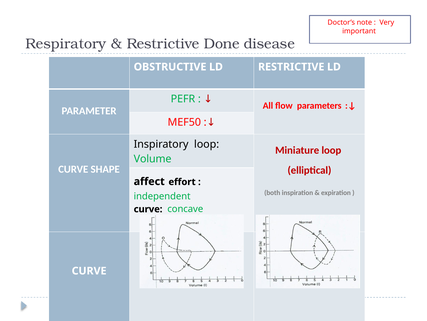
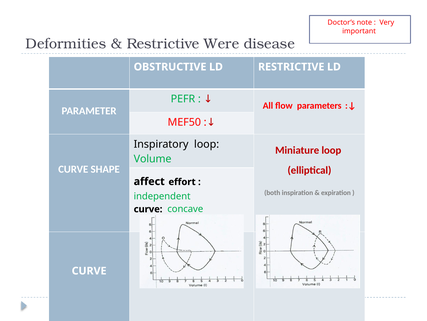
Respiratory: Respiratory -> Deformities
Done: Done -> Were
